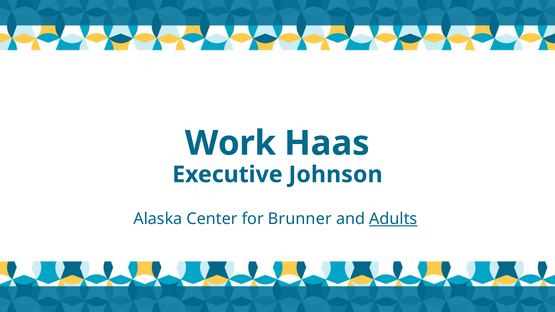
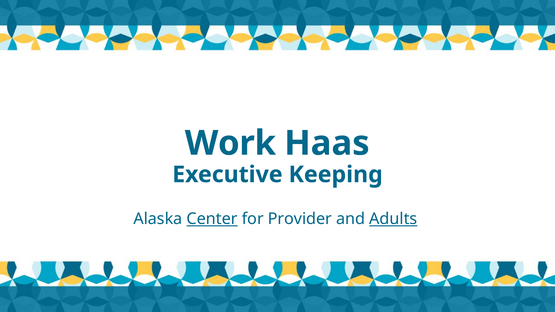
Johnson: Johnson -> Keeping
Center underline: none -> present
Brunner: Brunner -> Provider
